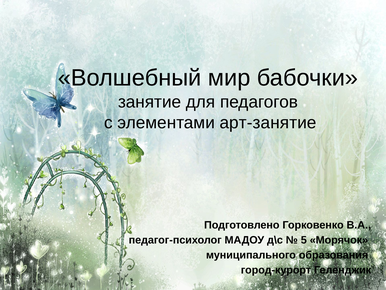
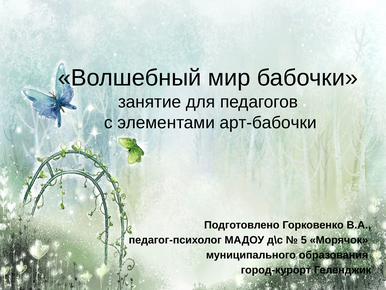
арт-занятие: арт-занятие -> арт-бабочки
